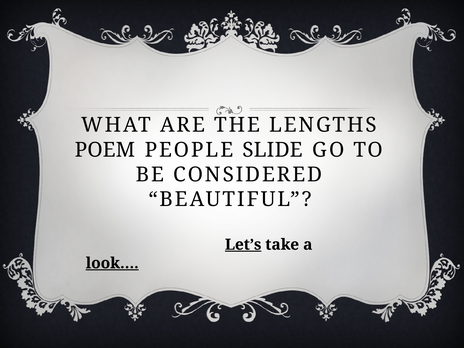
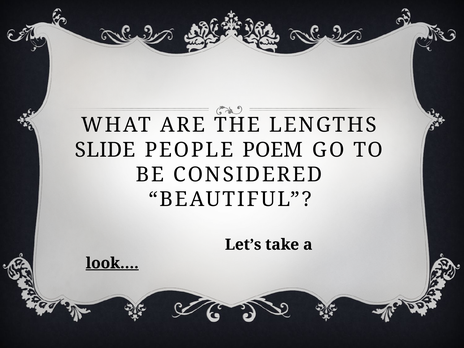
POEM: POEM -> SLIDE
SLIDE: SLIDE -> POEM
Let’s underline: present -> none
